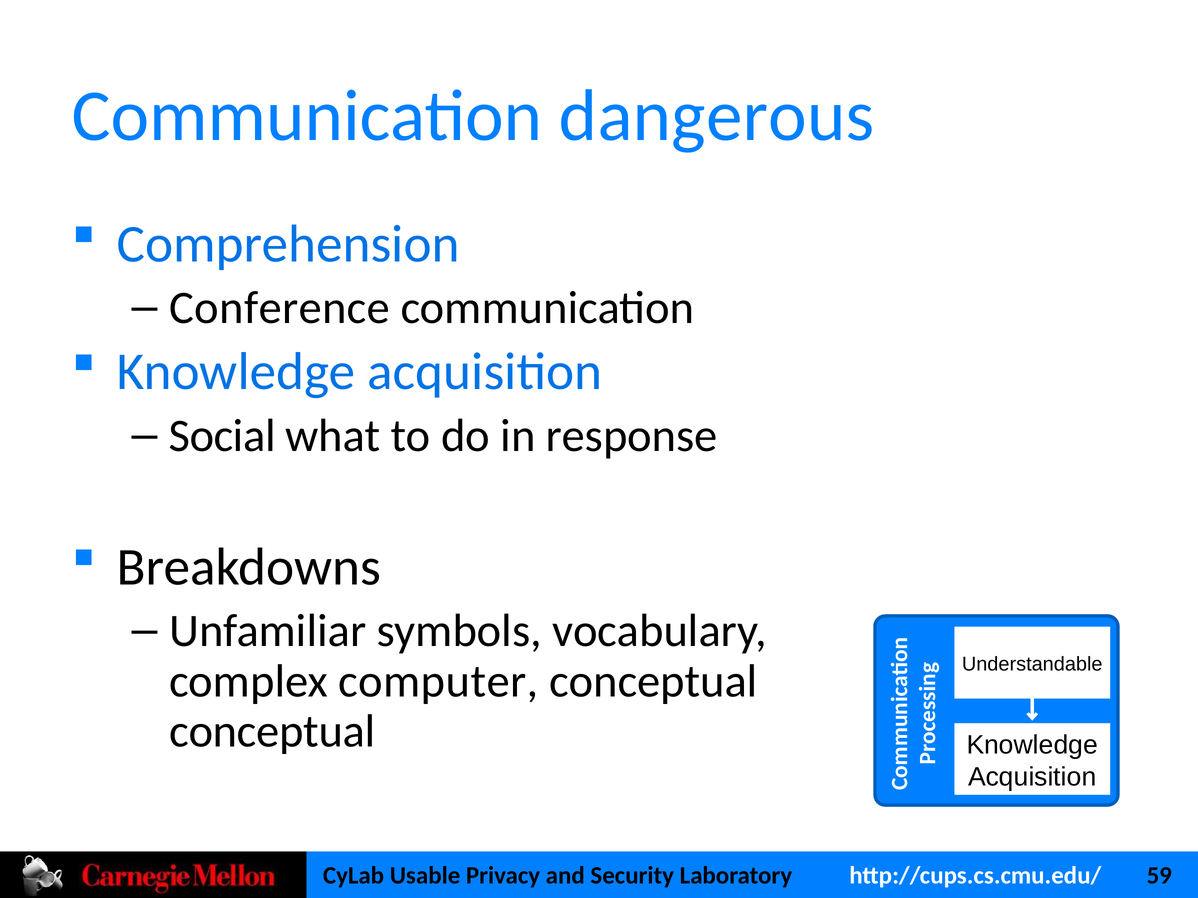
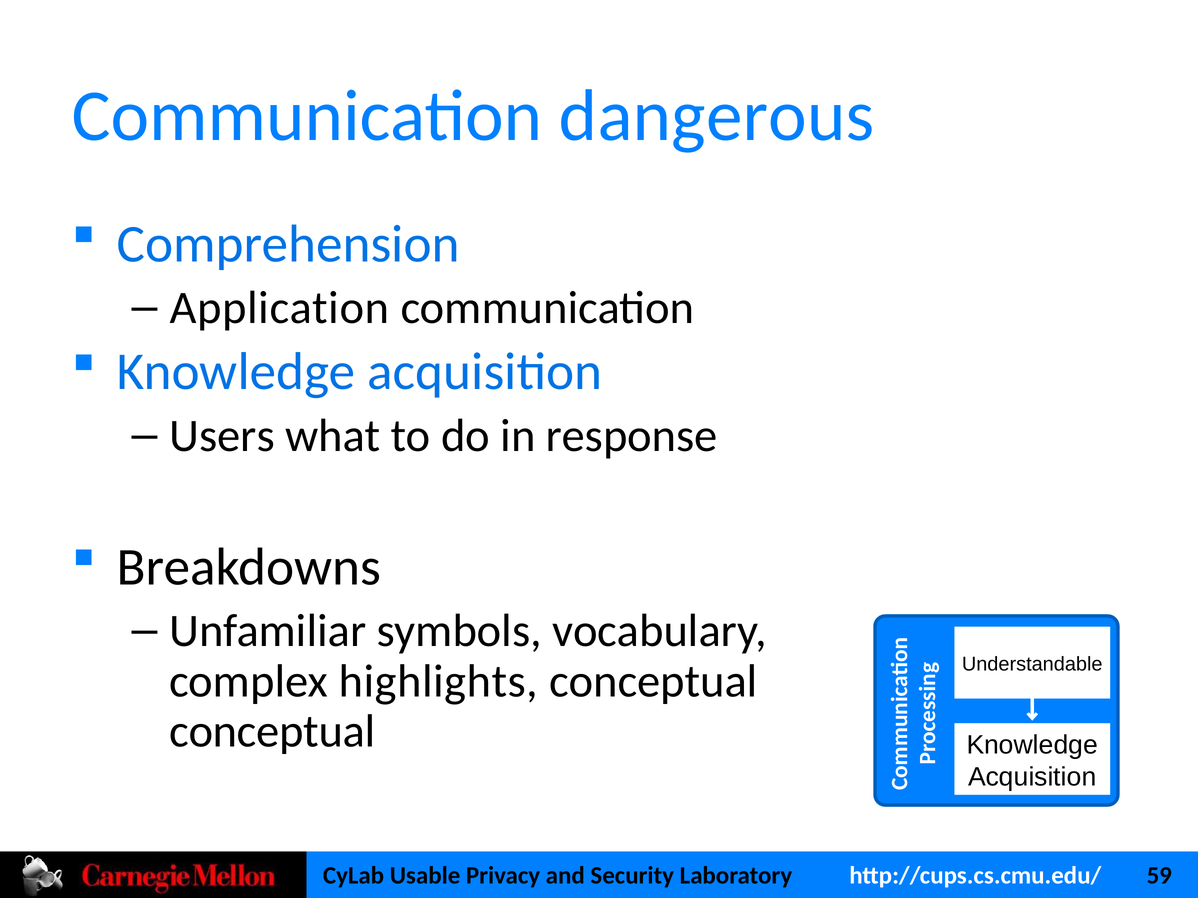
Conference: Conference -> Application
Social: Social -> Users
computer: computer -> highlights
